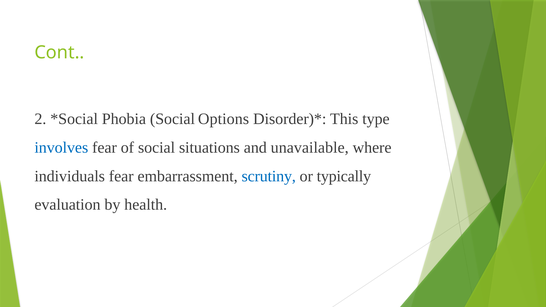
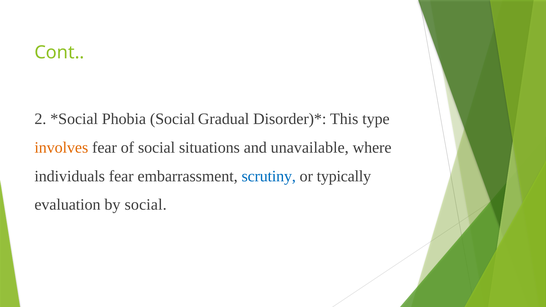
Options: Options -> Gradual
involves colour: blue -> orange
by health: health -> social
